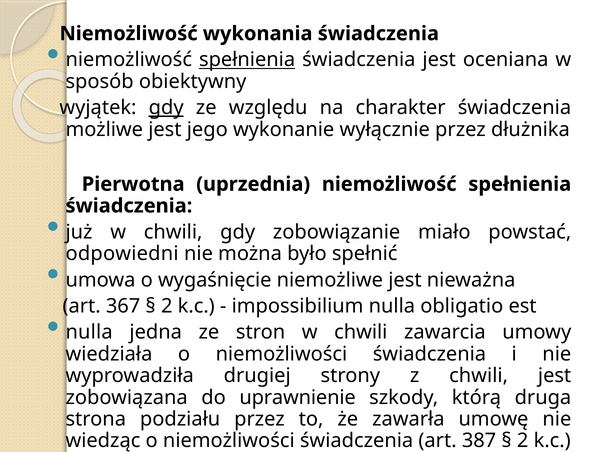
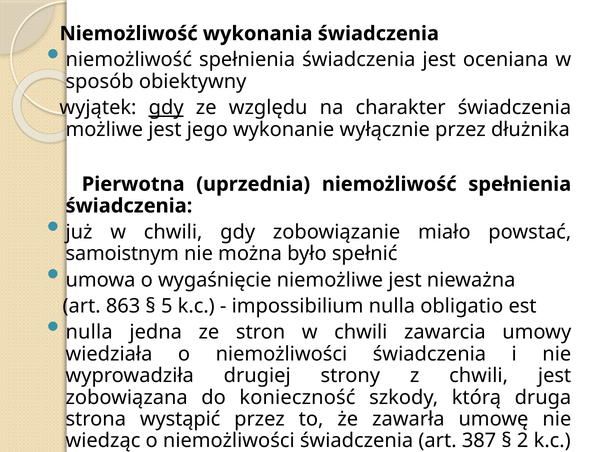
spełnienia at (247, 60) underline: present -> none
odpowiedni: odpowiedni -> samoistnym
367: 367 -> 863
2 at (167, 306): 2 -> 5
uprawnienie: uprawnienie -> konieczność
podziału: podziału -> wystąpić
